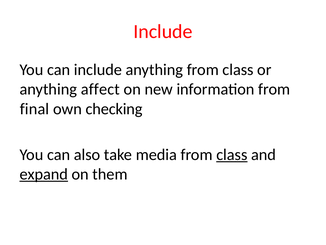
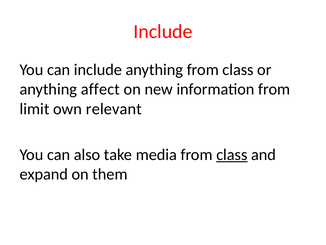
final: final -> limit
checking: checking -> relevant
expand underline: present -> none
